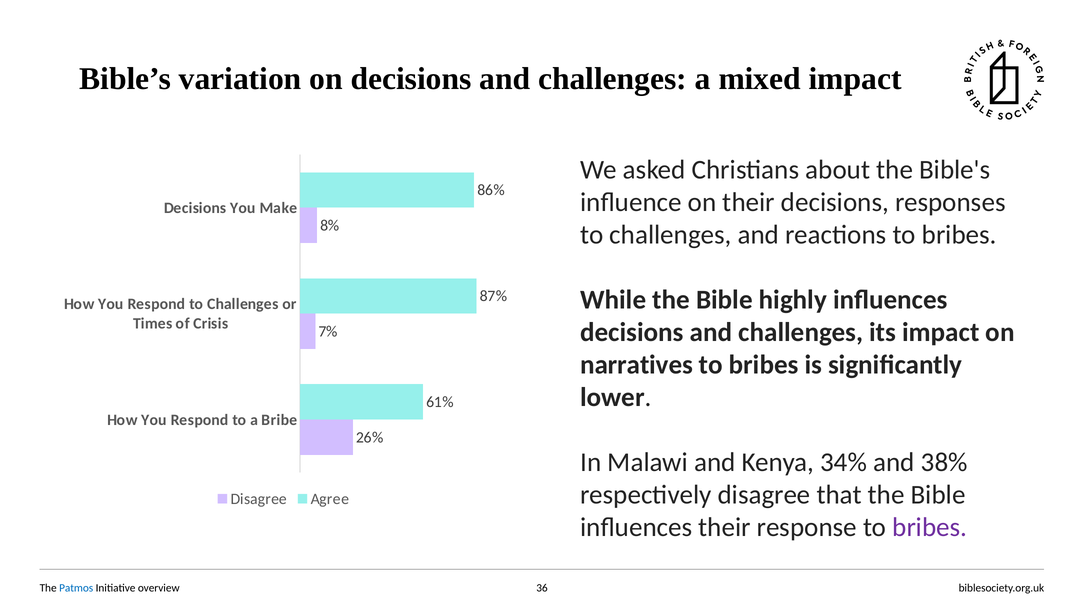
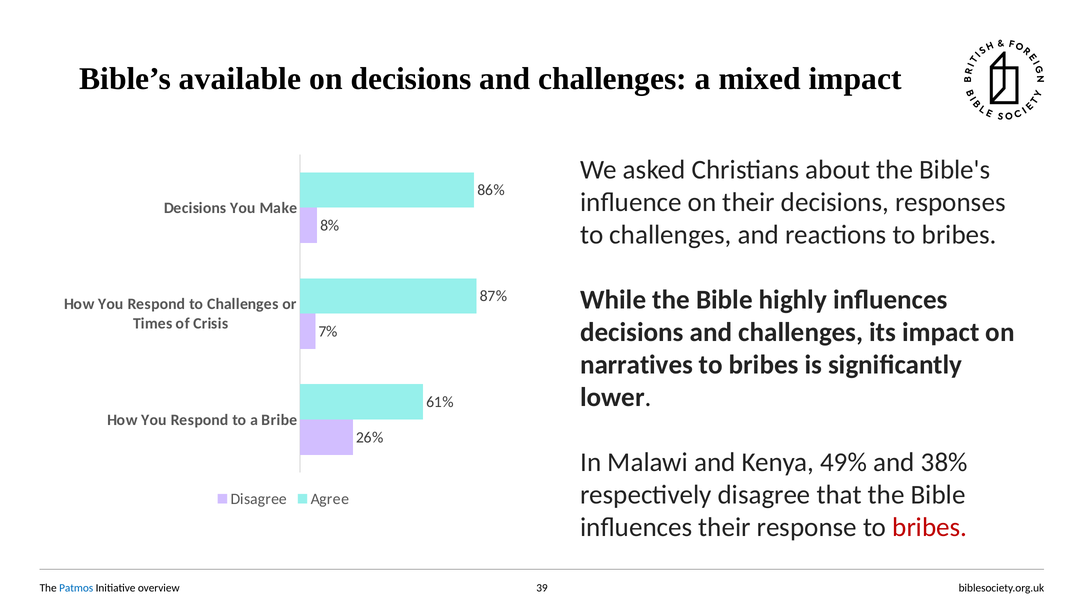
variation: variation -> available
34%: 34% -> 49%
bribes at (930, 527) colour: purple -> red
36: 36 -> 39
